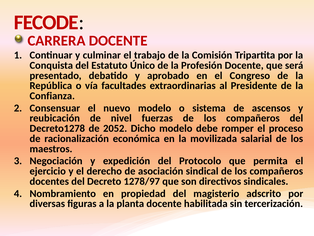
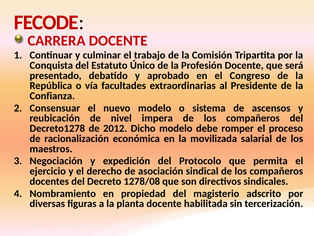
fuerzas: fuerzas -> impera
2052: 2052 -> 2012
1278/97: 1278/97 -> 1278/08
